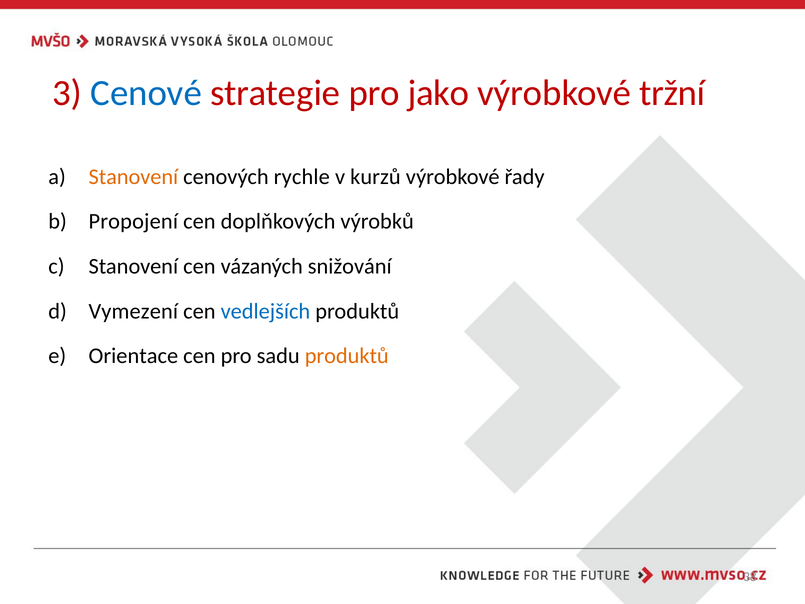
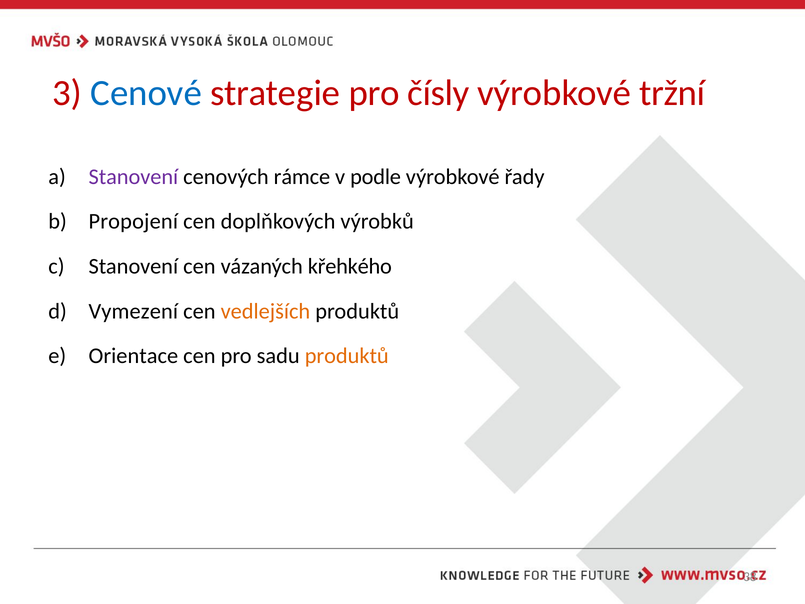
jako: jako -> čísly
Stanovení at (133, 177) colour: orange -> purple
rychle: rychle -> rámce
kurzů: kurzů -> podle
snižování: snižování -> křehkého
vedlejších colour: blue -> orange
